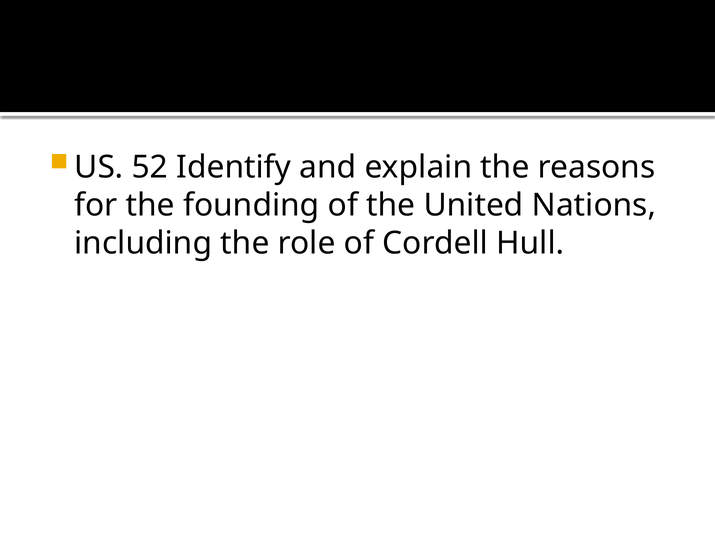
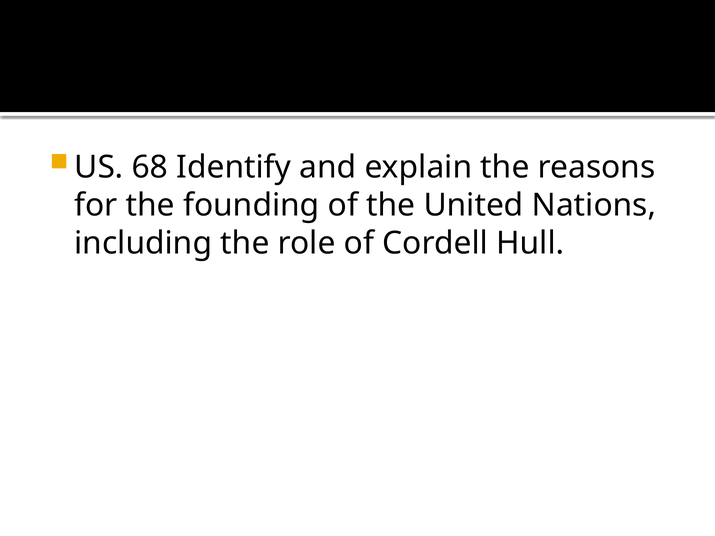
52: 52 -> 68
